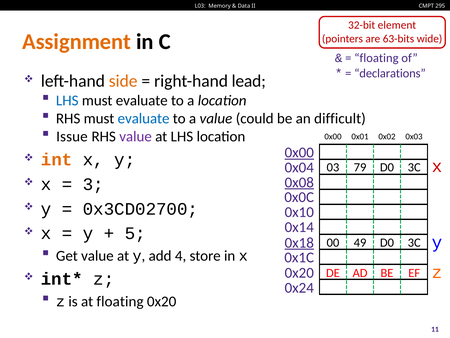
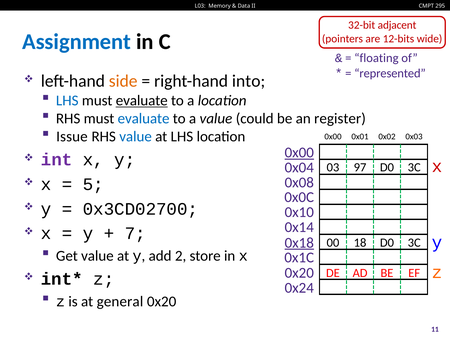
element: element -> adjacent
Assignment colour: orange -> blue
63-bits: 63-bits -> 12-bits
declarations: declarations -> represented
lead: lead -> into
evaluate at (142, 100) underline: none -> present
difficult: difficult -> register
value at (136, 136) colour: purple -> blue
int colour: orange -> purple
79: 79 -> 97
0x08 underline: present -> none
3: 3 -> 5
5: 5 -> 7
49: 49 -> 18
4: 4 -> 2
at floating: floating -> general
